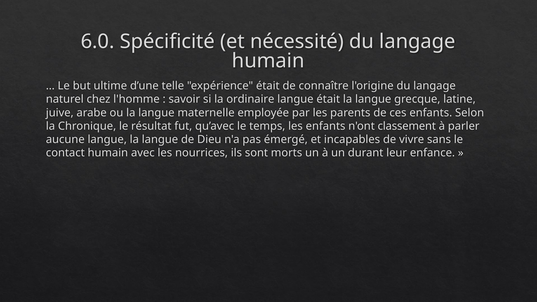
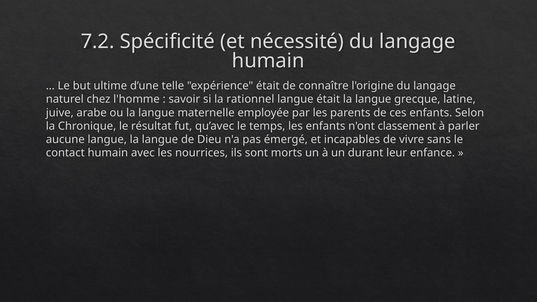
6.0: 6.0 -> 7.2
ordinaire: ordinaire -> rationnel
